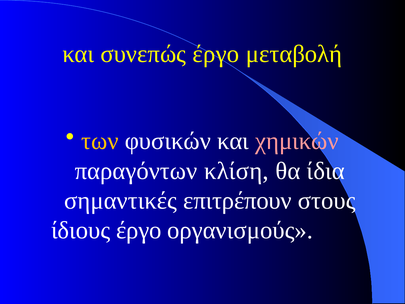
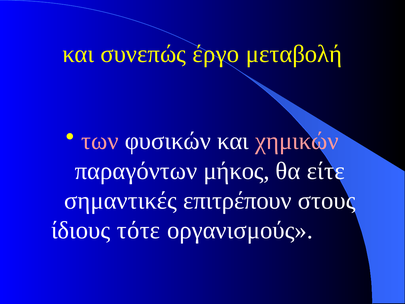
των colour: yellow -> pink
κλίση: κλίση -> μήκος
ίδια: ίδια -> είτε
ίδιους έργο: έργο -> τότε
